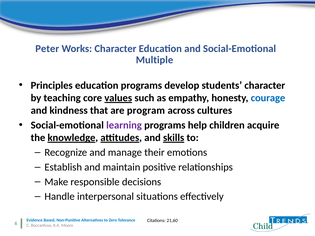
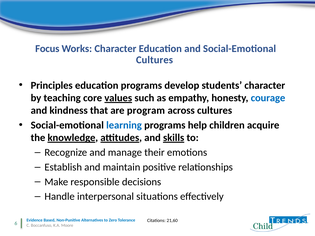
Peter: Peter -> Focus
Multiple at (155, 60): Multiple -> Cultures
learning colour: purple -> blue
